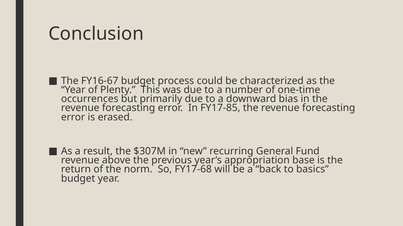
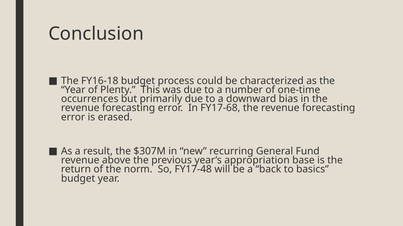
FY16-67: FY16-67 -> FY16-18
FY17-85: FY17-85 -> FY17-68
FY17-68: FY17-68 -> FY17-48
